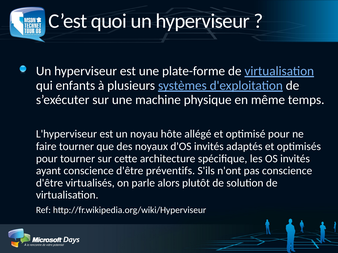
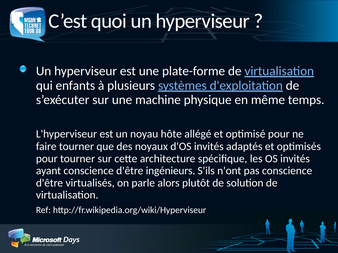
préventifs: préventifs -> ingénieurs
